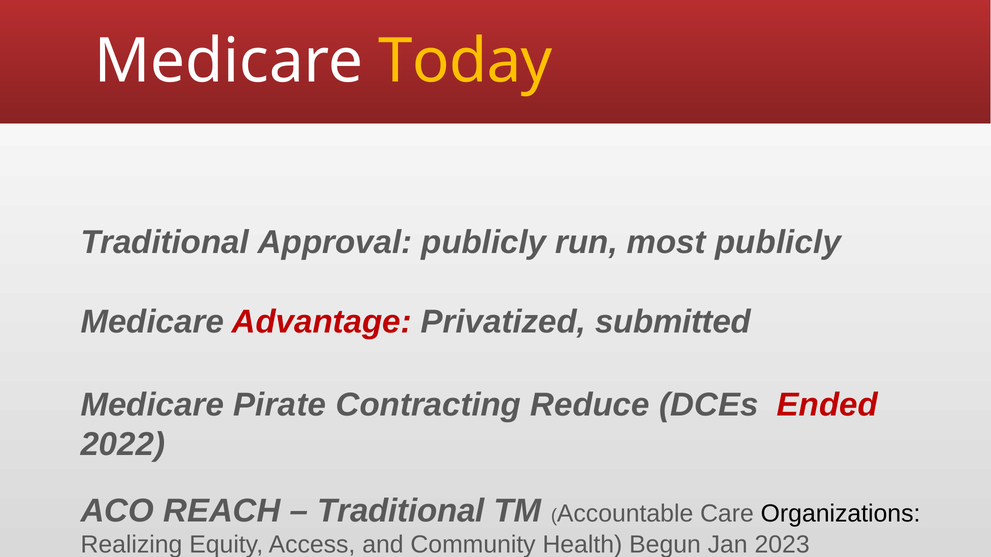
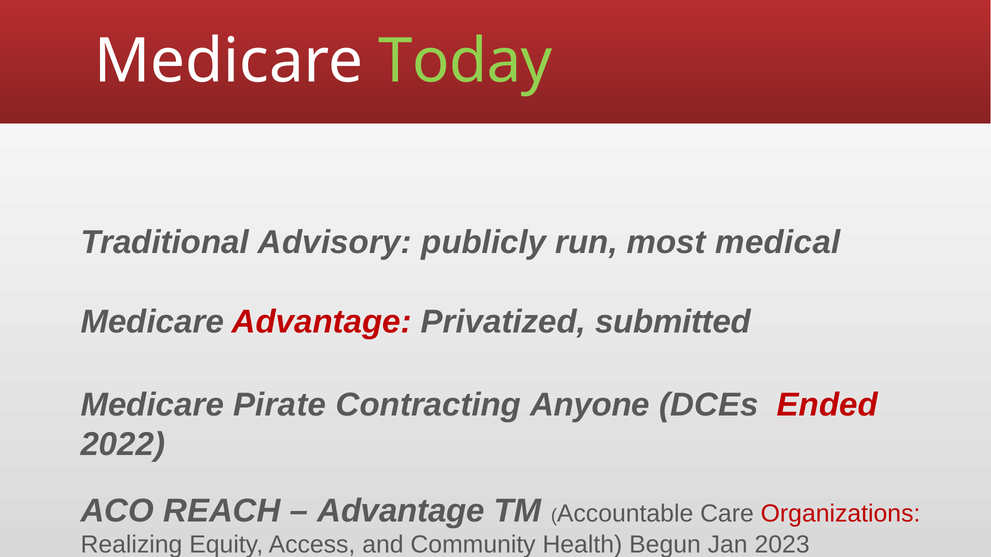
Today colour: yellow -> light green
Approval: Approval -> Advisory
most publicly: publicly -> medical
Reduce: Reduce -> Anyone
Traditional at (401, 511): Traditional -> Advantage
Organizations colour: black -> red
